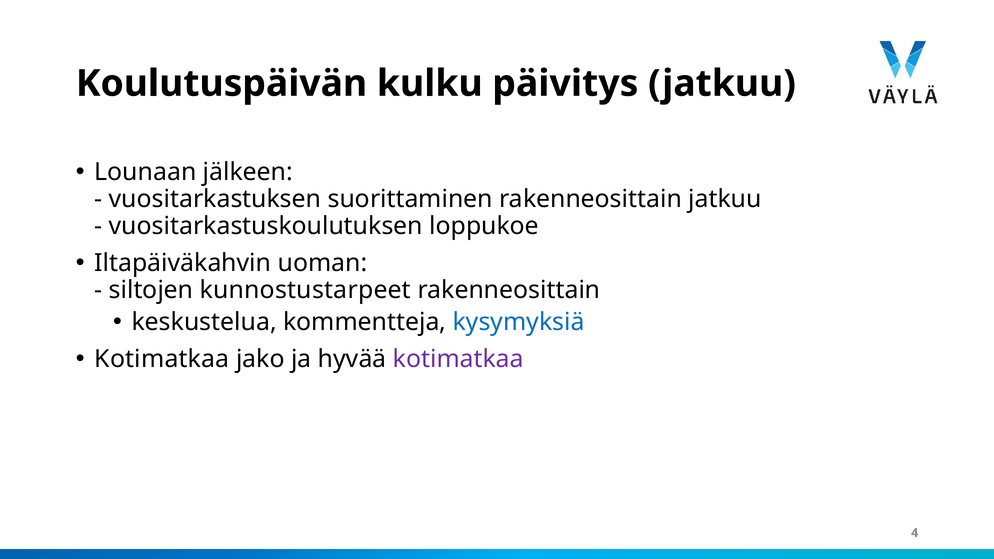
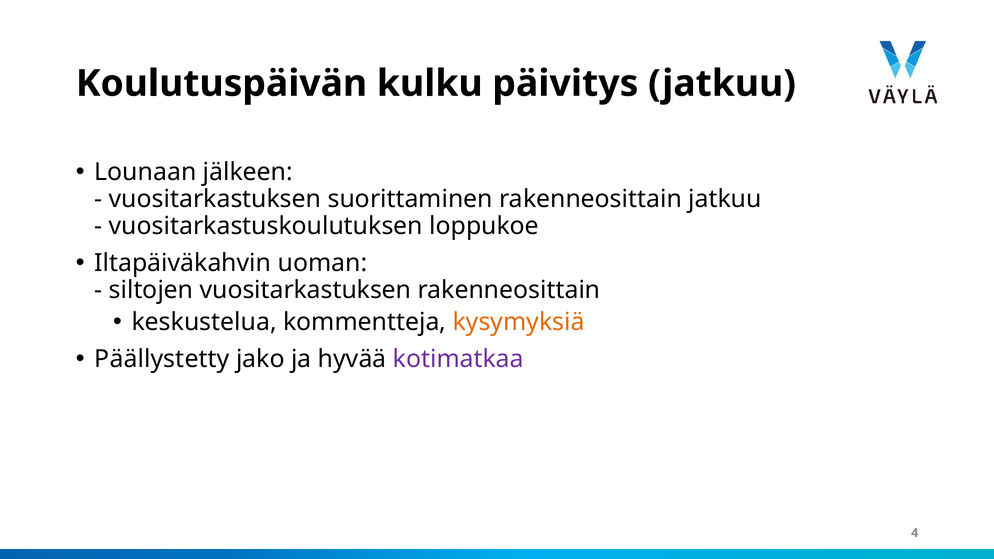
siltojen kunnostustarpeet: kunnostustarpeet -> vuositarkastuksen
kysymyksiä colour: blue -> orange
Kotimatkaa at (162, 359): Kotimatkaa -> Päällystetty
